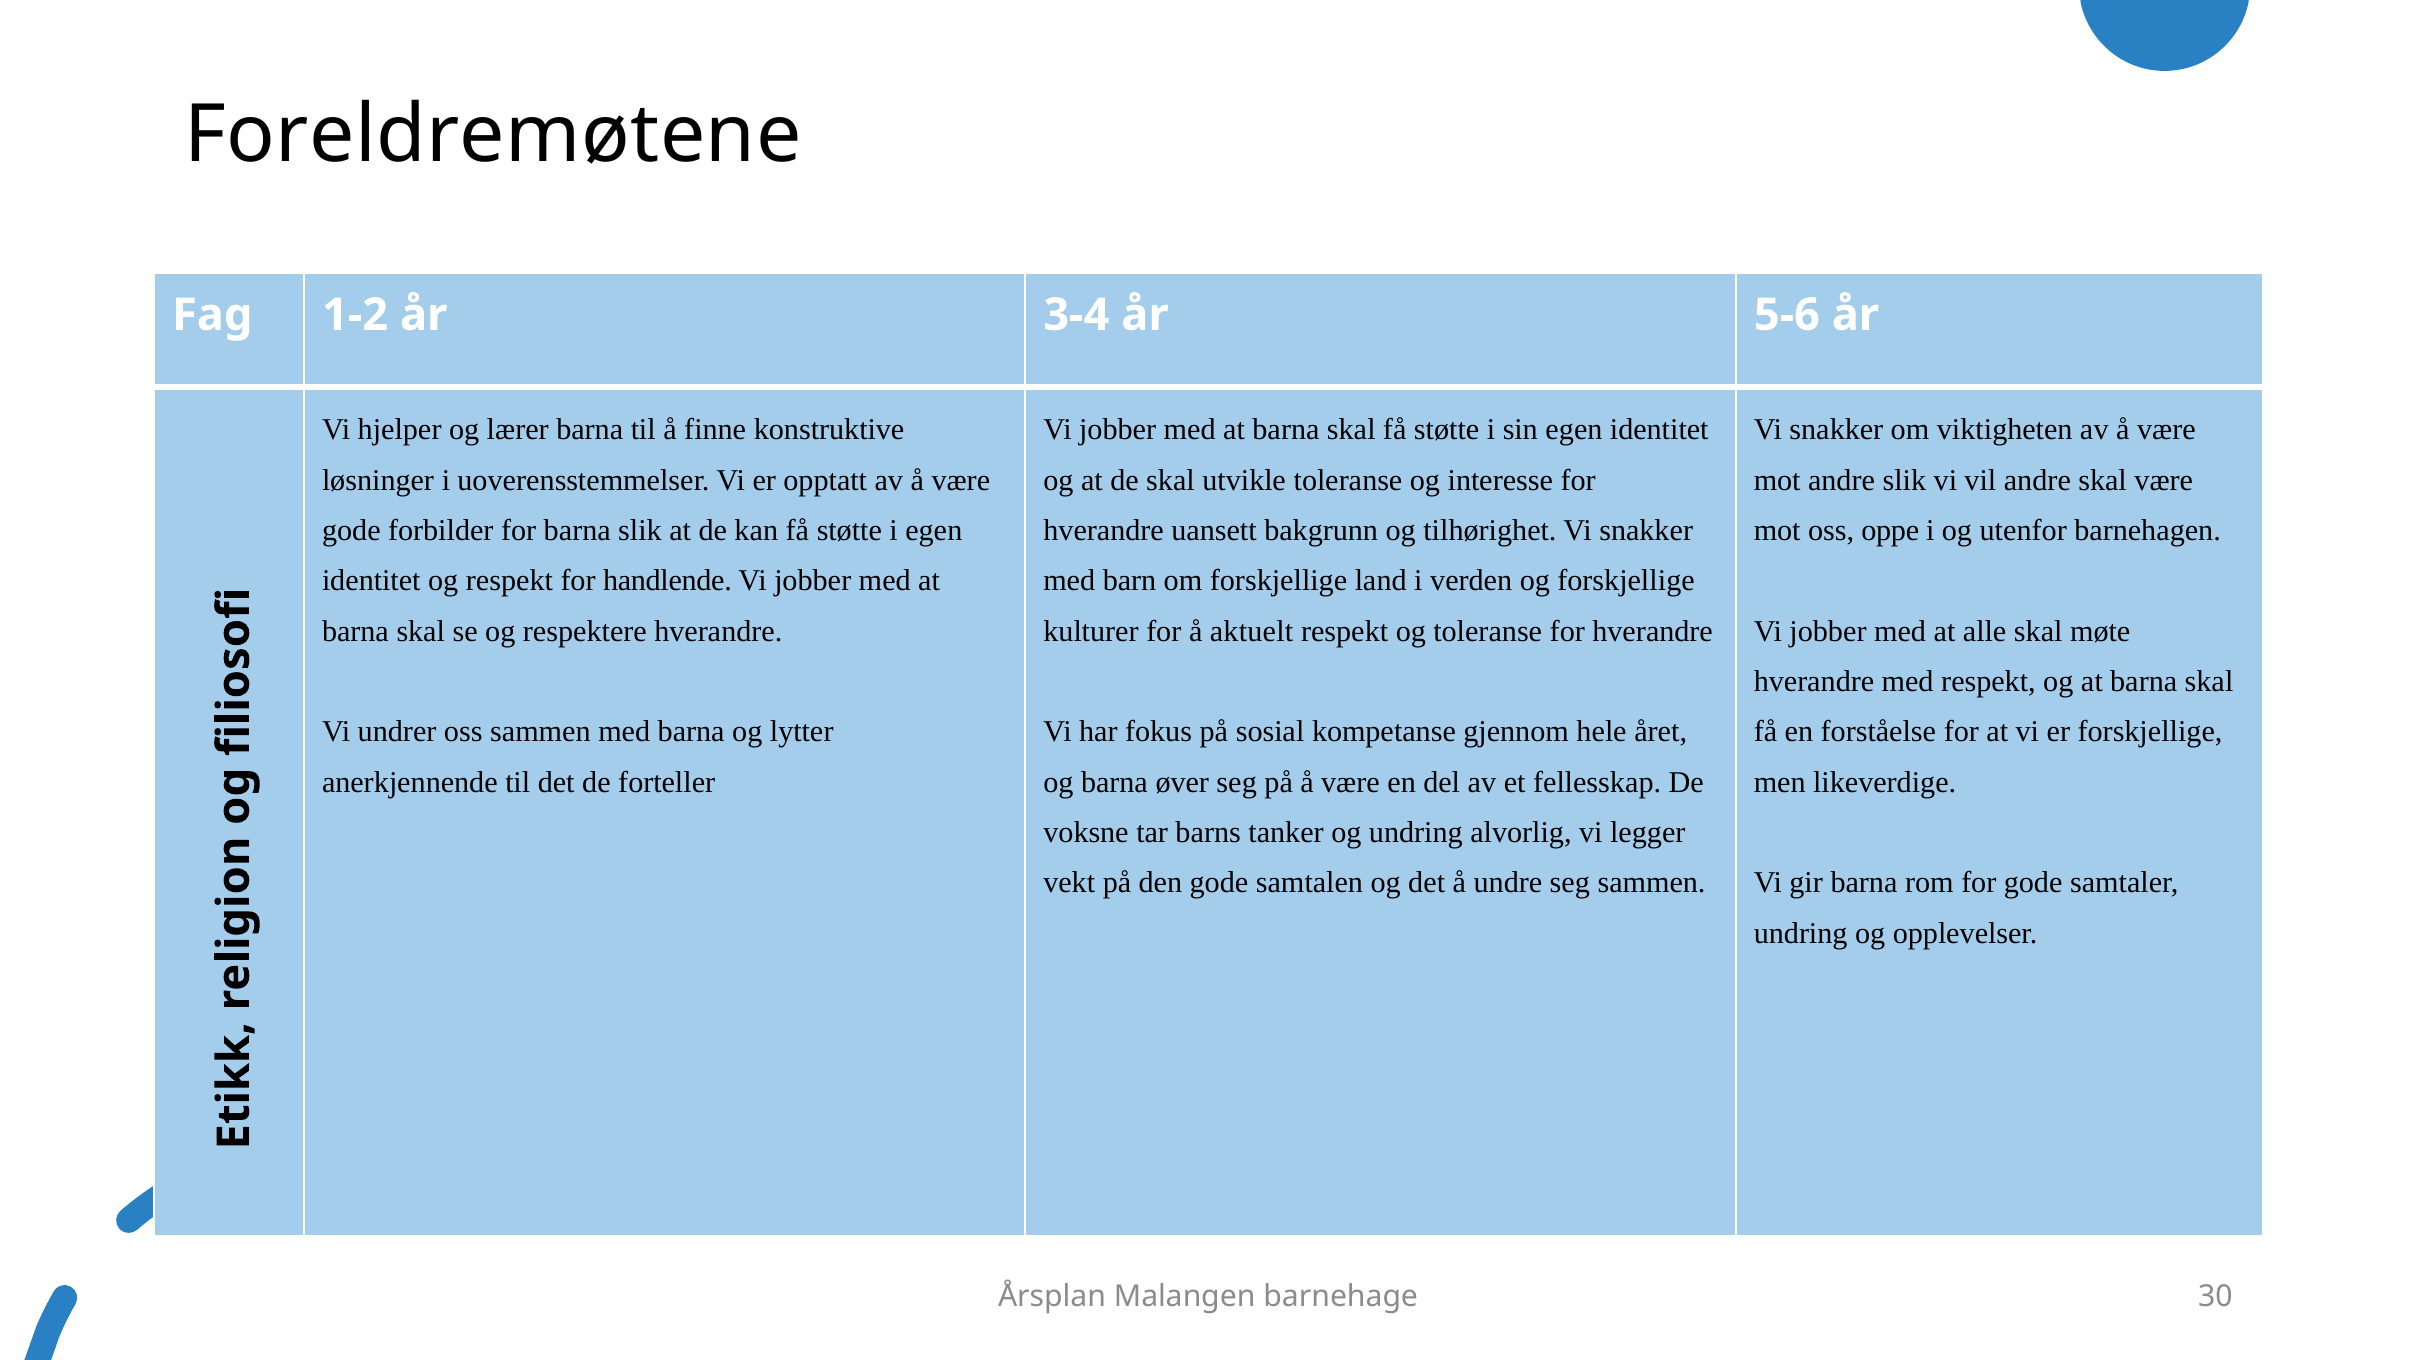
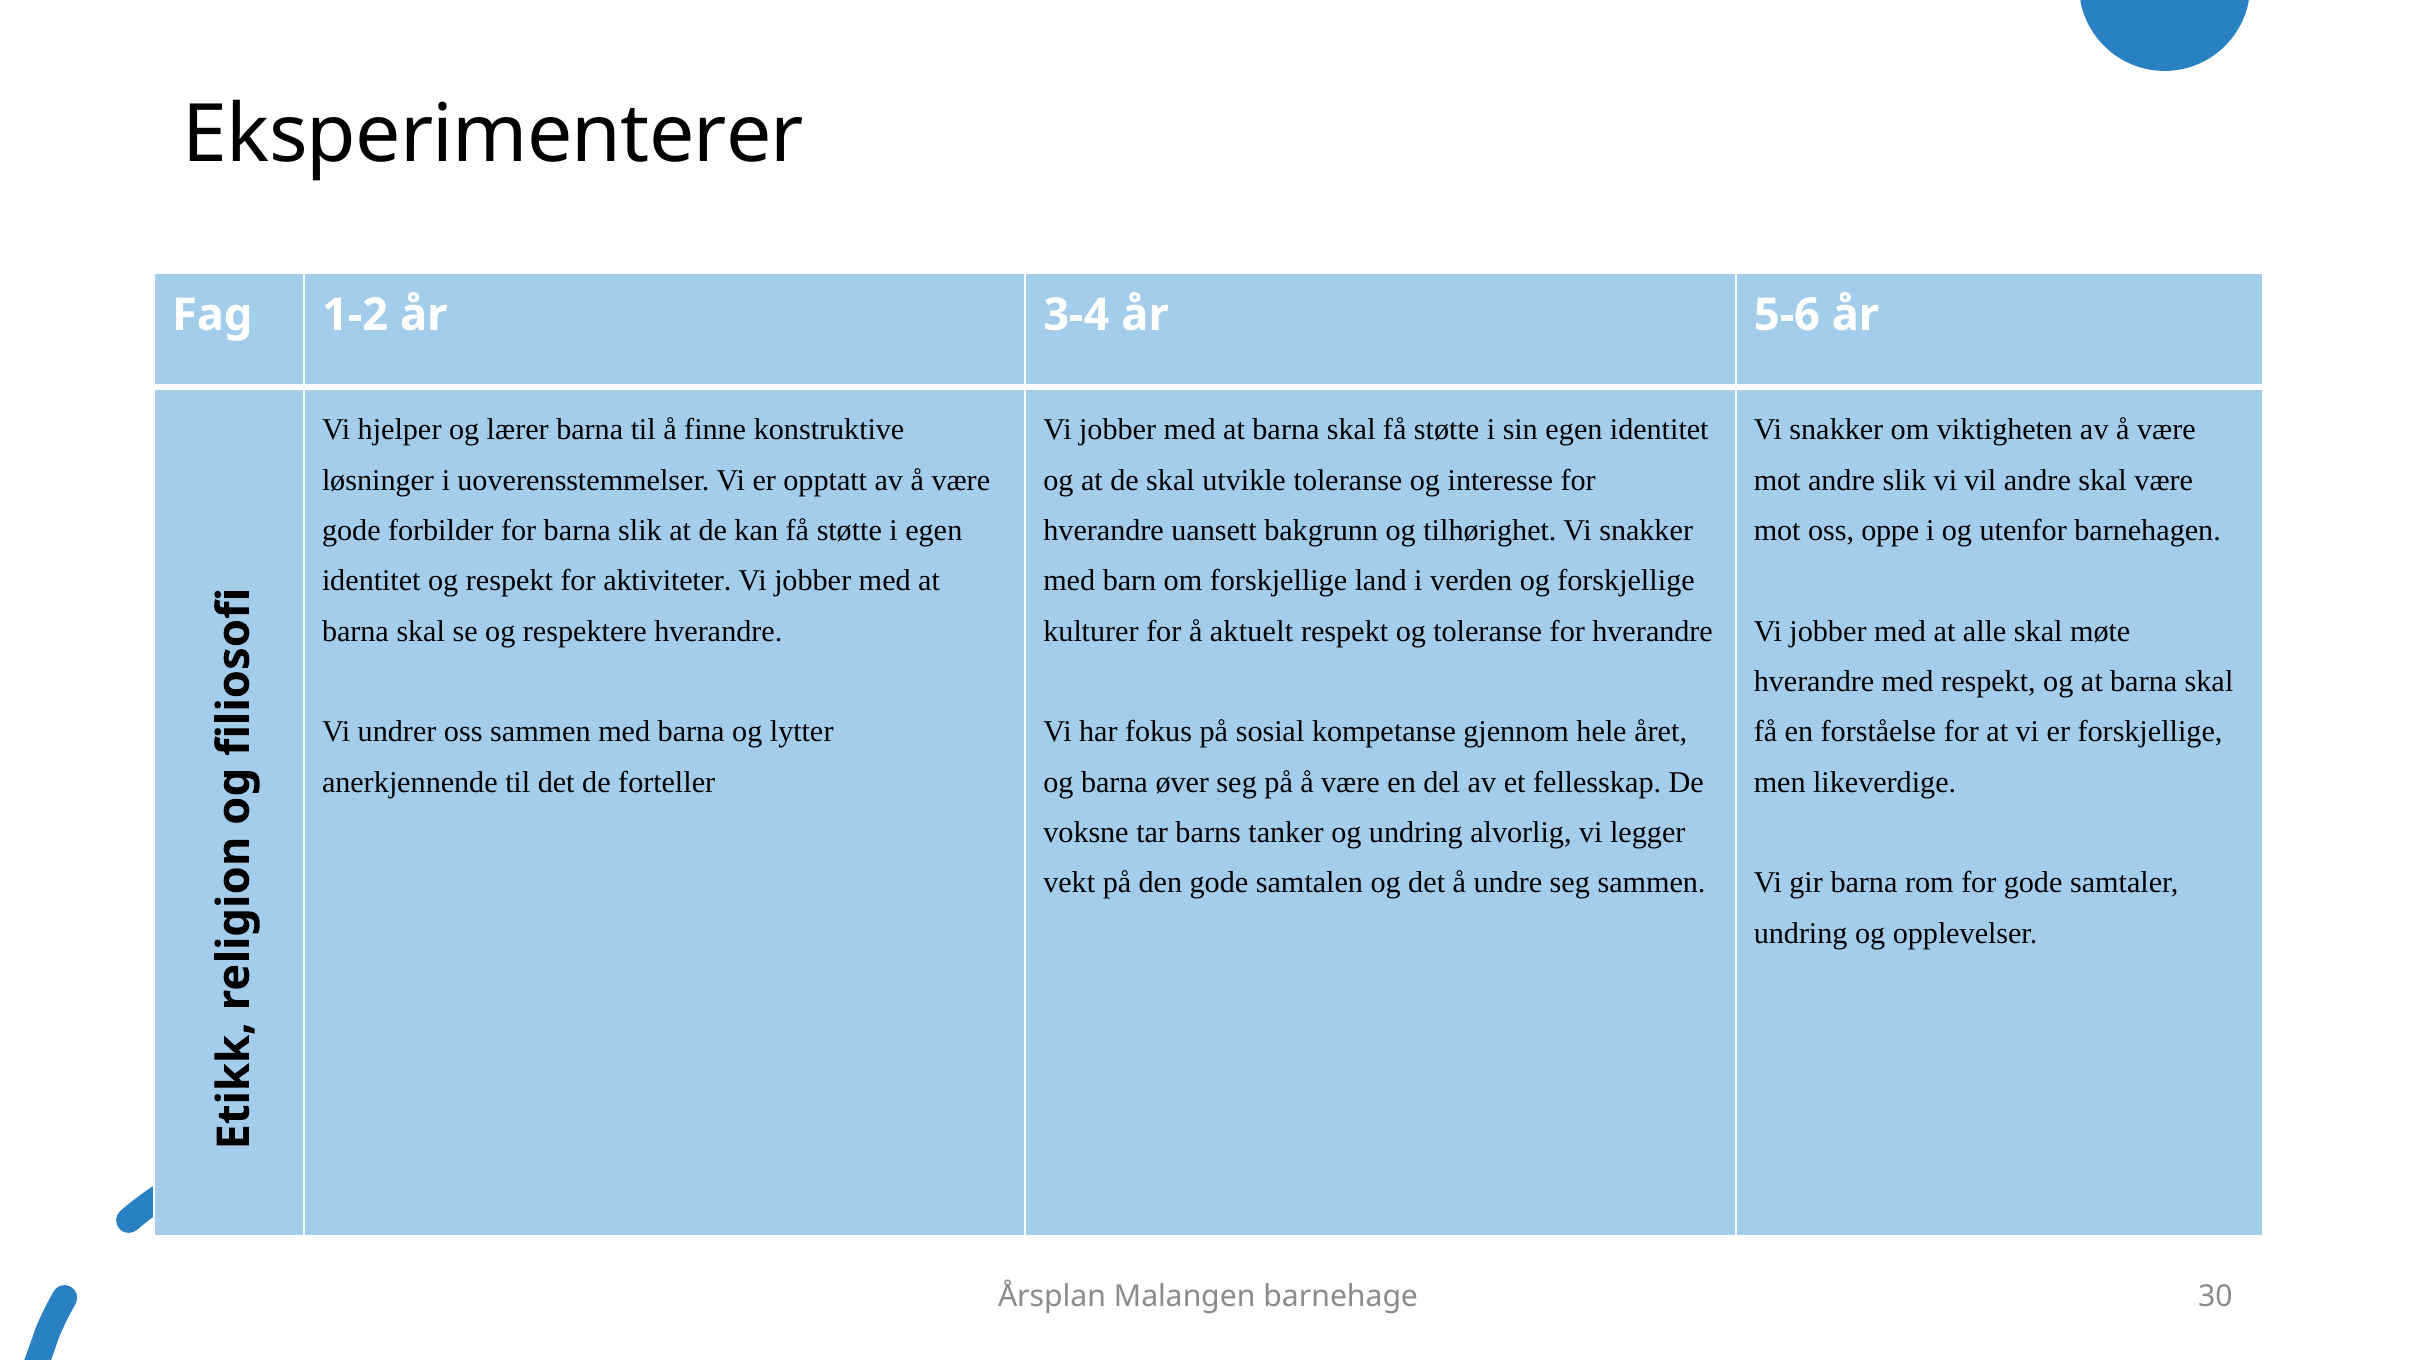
Foreldremøtene: Foreldremøtene -> Eksperimenterer
handlende: handlende -> aktiviteter
